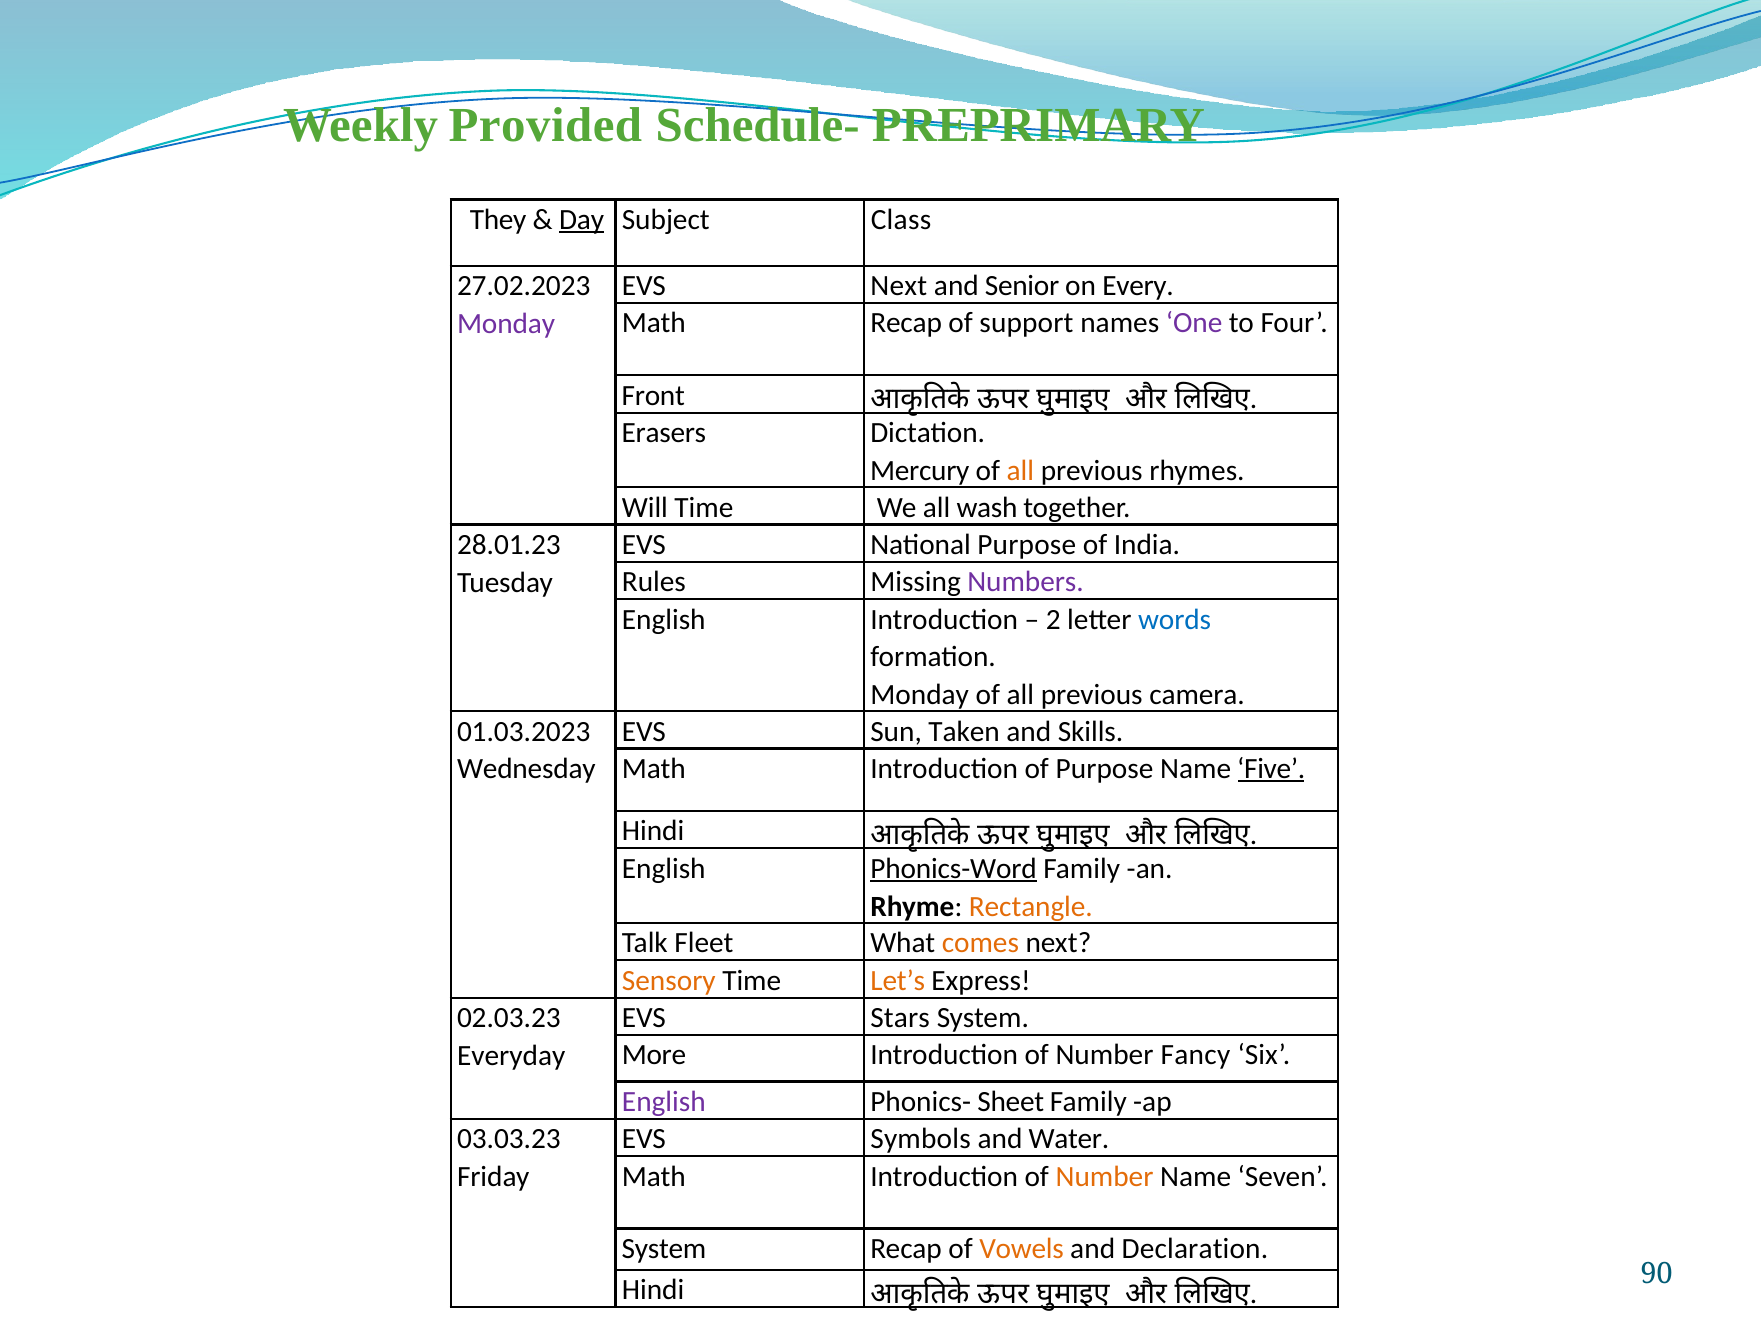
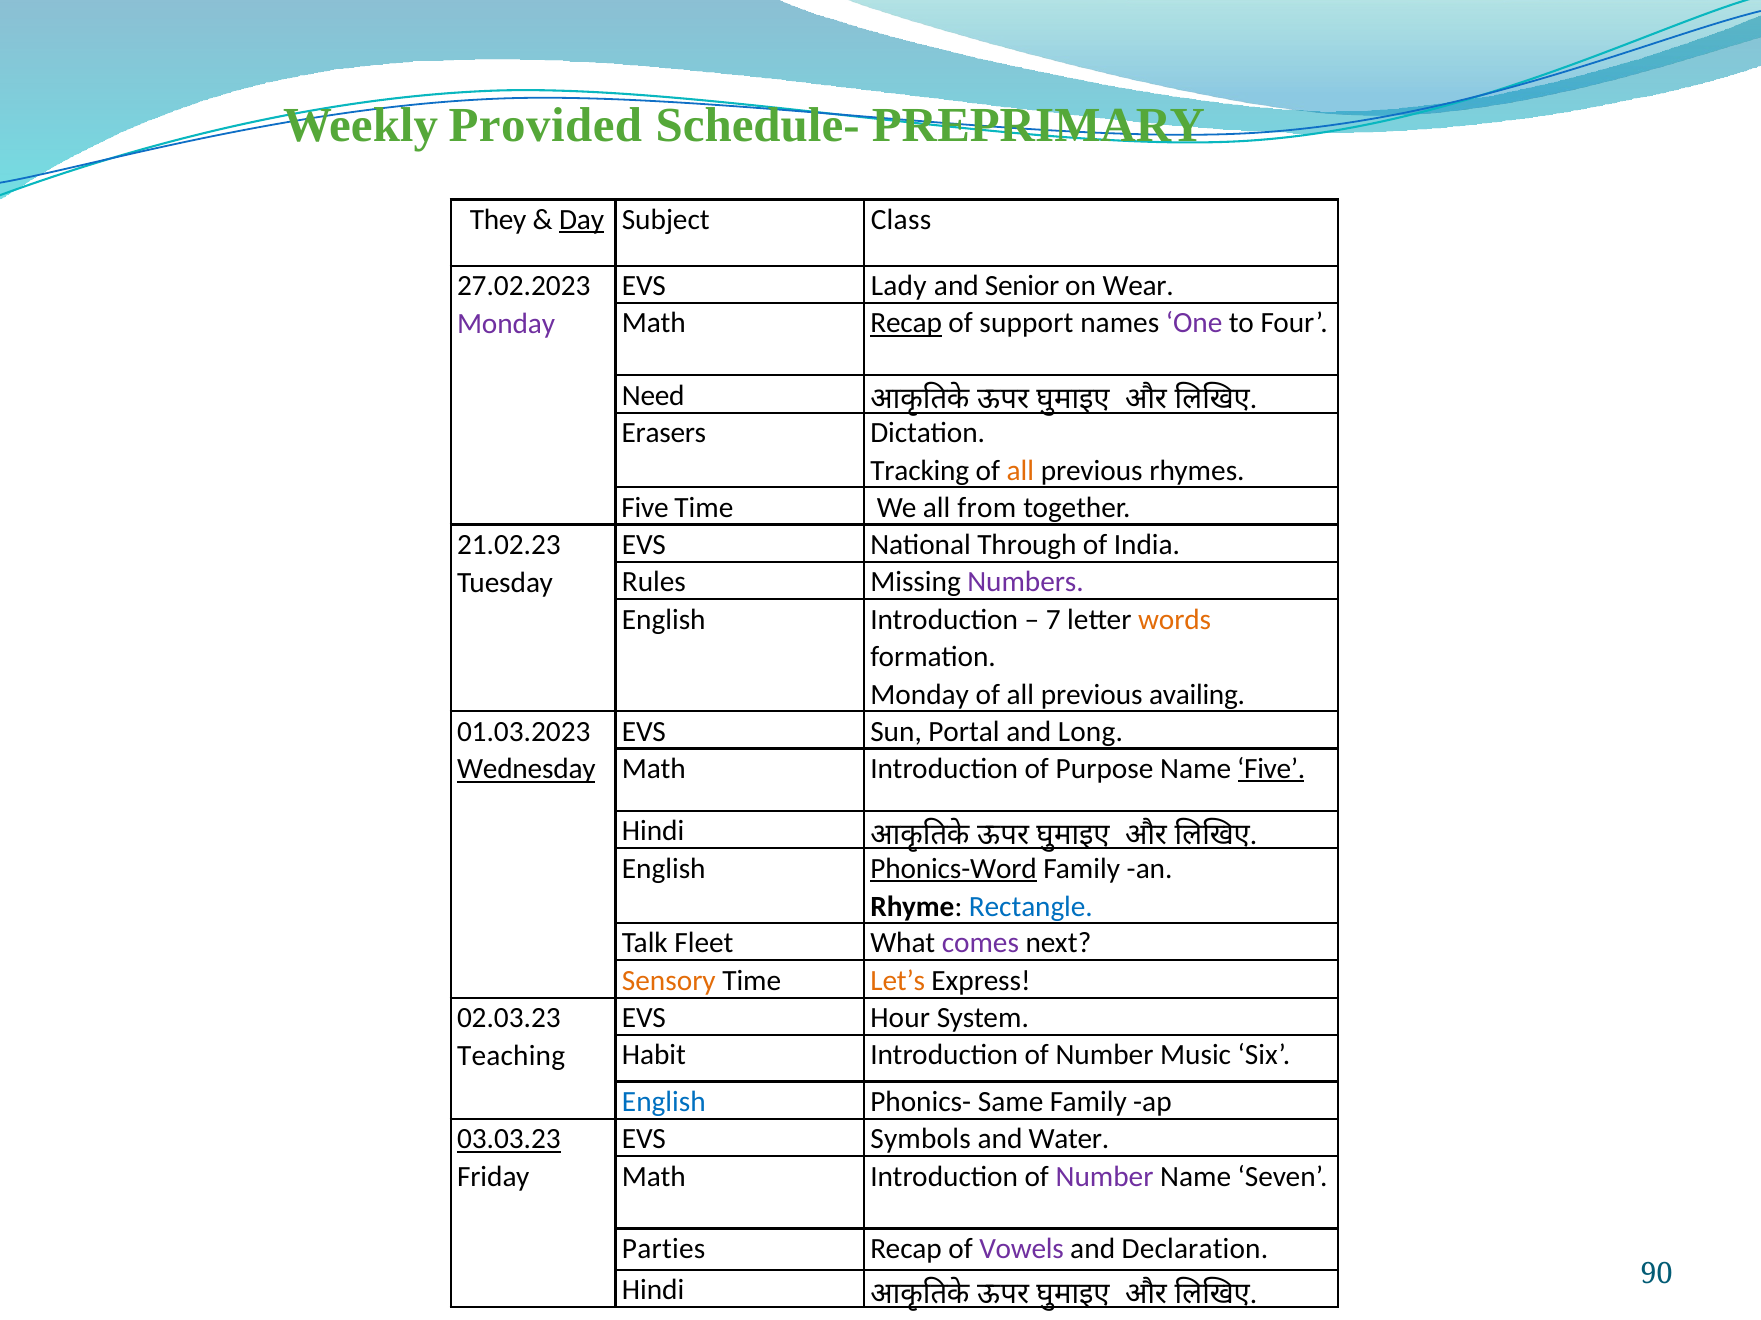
EVS Next: Next -> Lady
Every: Every -> Wear
Recap at (906, 323) underline: none -> present
Front: Front -> Need
Mercury: Mercury -> Tracking
Will at (645, 508): Will -> Five
wash: wash -> from
28.01.23: 28.01.23 -> 21.02.23
National Purpose: Purpose -> Through
2: 2 -> 7
words colour: blue -> orange
camera: camera -> availing
Taken: Taken -> Portal
Skills: Skills -> Long
Wednesday underline: none -> present
Rectangle colour: orange -> blue
comes colour: orange -> purple
Stars: Stars -> Hour
More: More -> Habit
Fancy: Fancy -> Music
Everyday: Everyday -> Teaching
English at (664, 1102) colour: purple -> blue
Sheet: Sheet -> Same
03.03.23 underline: none -> present
Number at (1105, 1177) colour: orange -> purple
System at (664, 1249): System -> Parties
Vowels colour: orange -> purple
